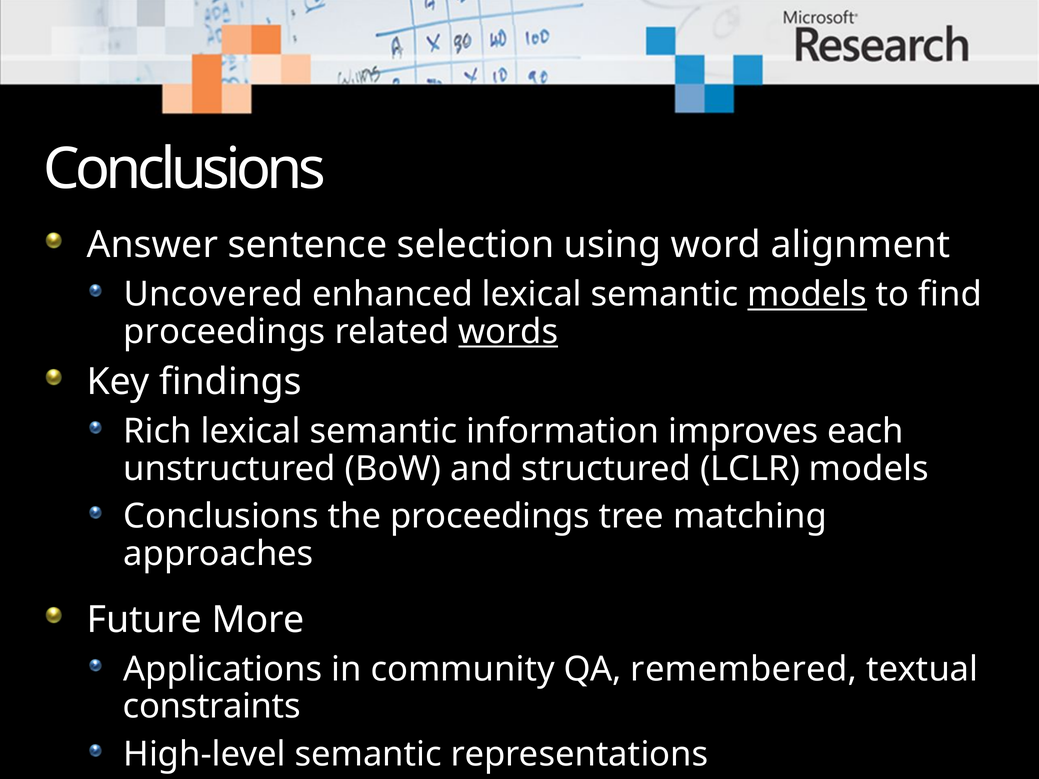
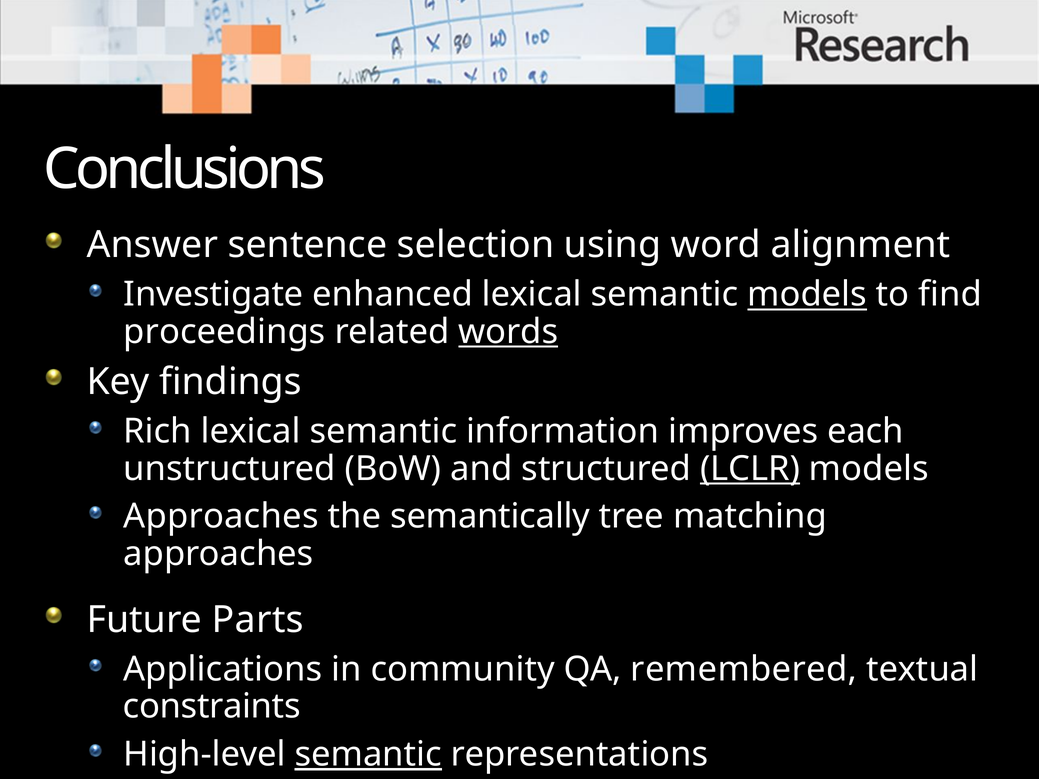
Uncovered: Uncovered -> Investigate
LCLR underline: none -> present
Conclusions at (221, 517): Conclusions -> Approaches
the proceedings: proceedings -> semantically
More: More -> Parts
semantic at (368, 755) underline: none -> present
